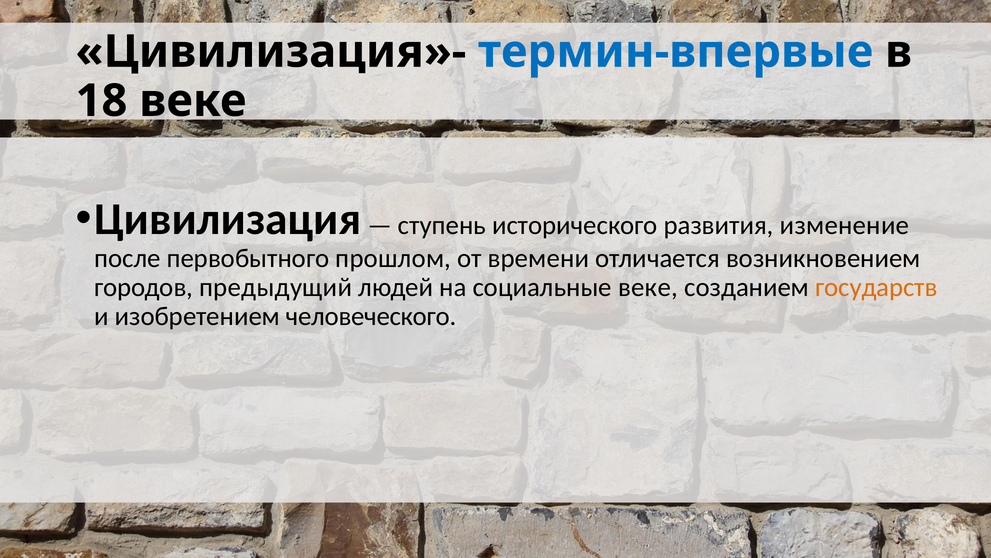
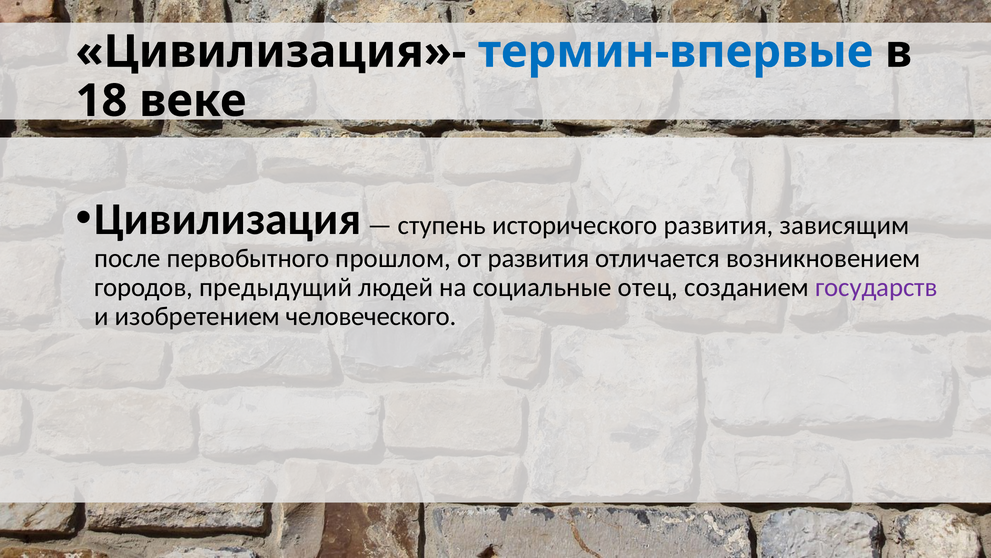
изменение: изменение -> зависящим
от времени: времени -> развития
социальные веке: веке -> отец
государств colour: orange -> purple
